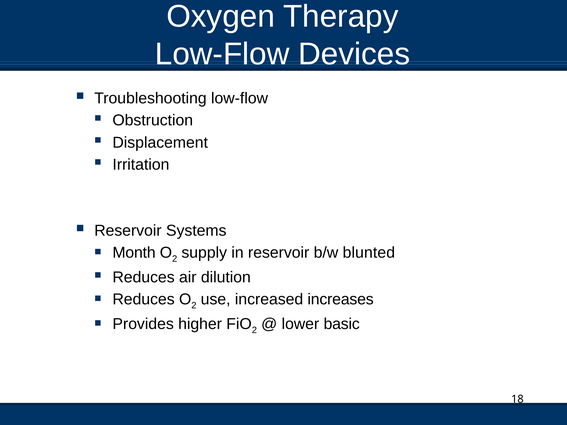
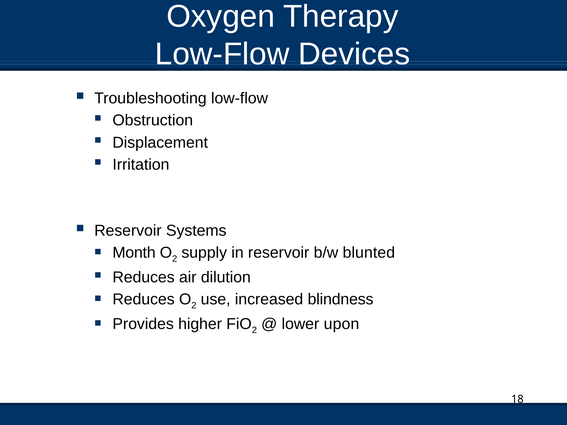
increases: increases -> blindness
basic: basic -> upon
